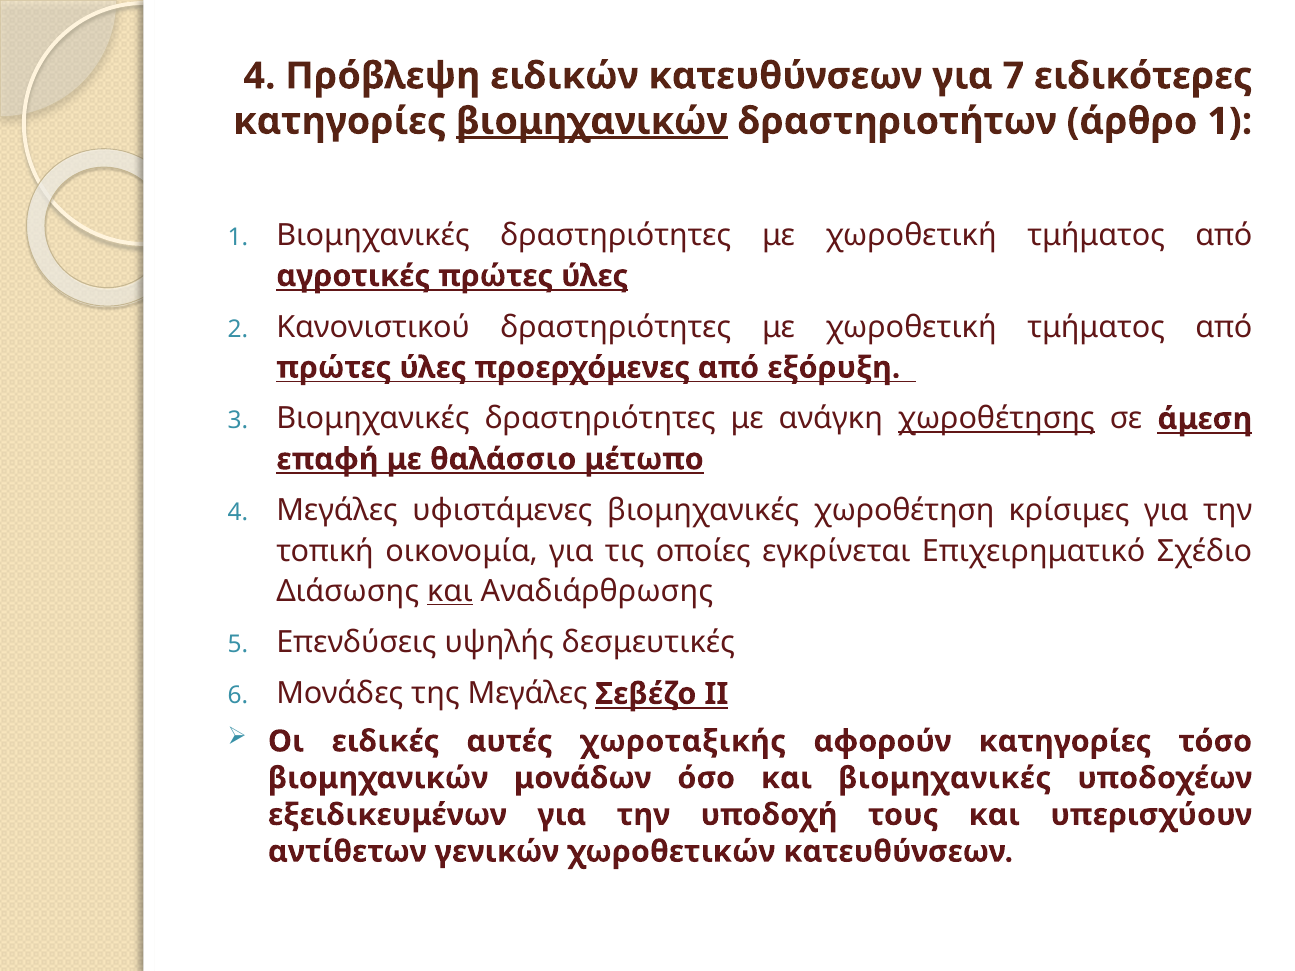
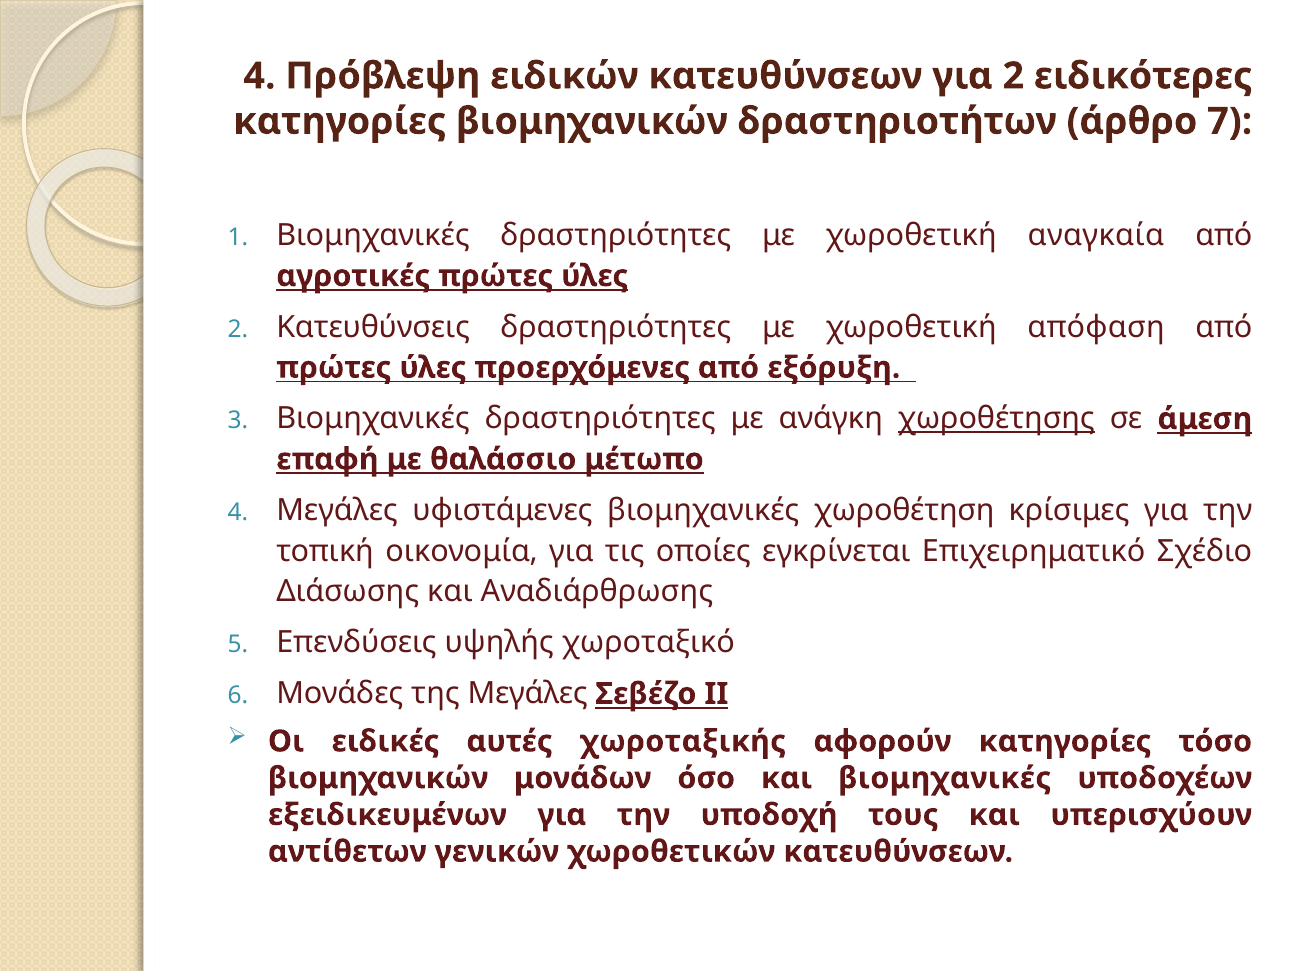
για 7: 7 -> 2
βιομηχανικών at (592, 121) underline: present -> none
άρθρο 1: 1 -> 7
τμήματος at (1096, 236): τμήματος -> αναγκαία
Κανονιστικού: Κανονιστικού -> Κατευθύνσεις
τμήματος at (1096, 327): τμήματος -> απόφαση
και at (450, 592) underline: present -> none
δεσμευτικές: δεσμευτικές -> χωροταξικό
